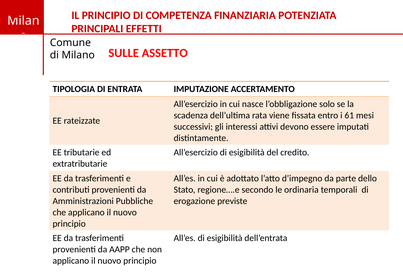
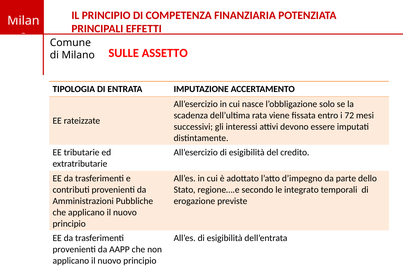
61: 61 -> 72
ordinaria: ordinaria -> integrato
